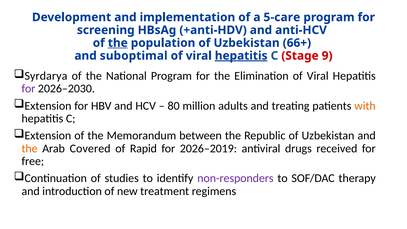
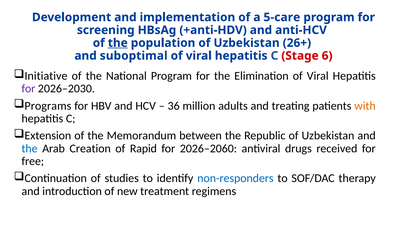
66+: 66+ -> 26+
hepatitis at (241, 56) underline: present -> none
9: 9 -> 6
Syrdarya: Syrdarya -> Initiative
Extension at (48, 106): Extension -> Programs
80: 80 -> 36
the at (30, 148) colour: orange -> blue
Covered: Covered -> Creation
2026–2019: 2026–2019 -> 2026–2060
non-responders colour: purple -> blue
